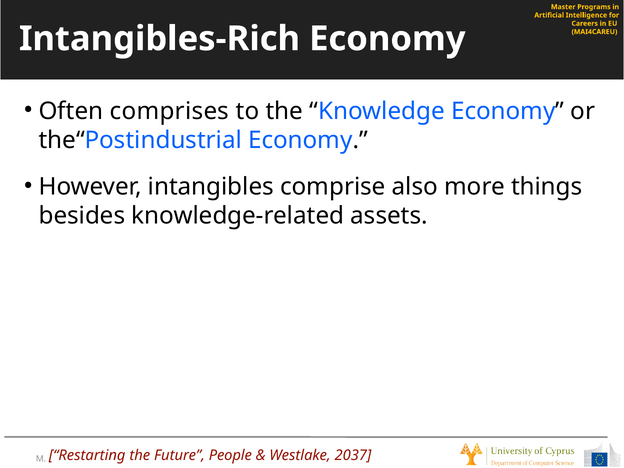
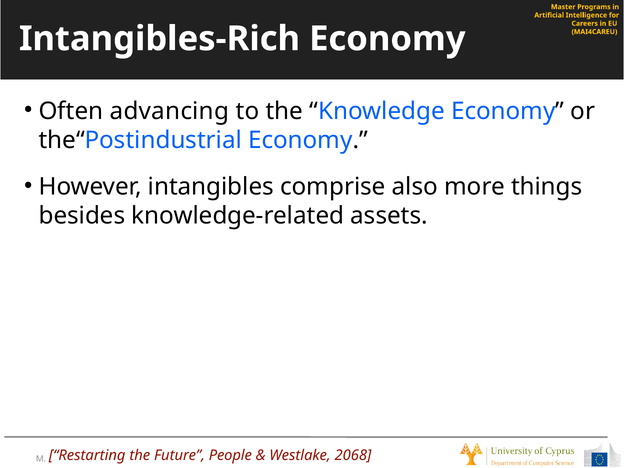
comprises: comprises -> advancing
2037: 2037 -> 2068
